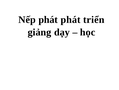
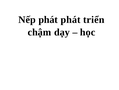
giảng: giảng -> chậm
